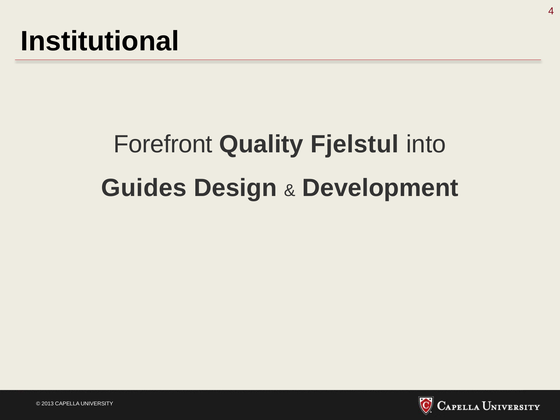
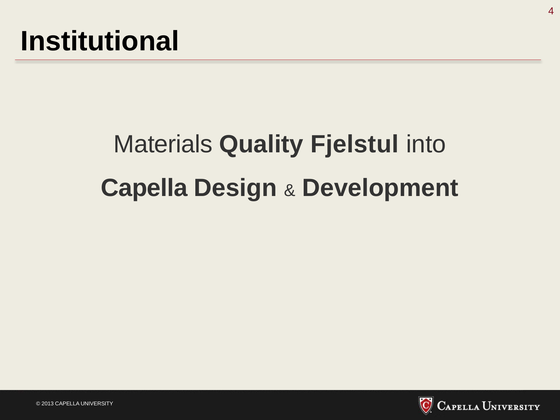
Forefront: Forefront -> Materials
Guides at (144, 188): Guides -> Capella
